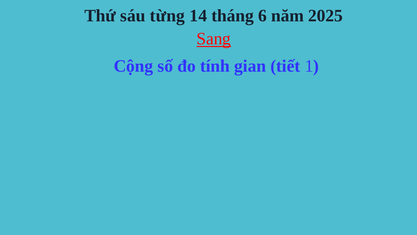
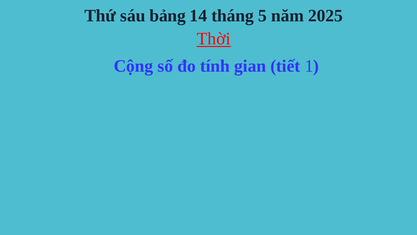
từng: từng -> bảng
6: 6 -> 5
Sang: Sang -> Thời
